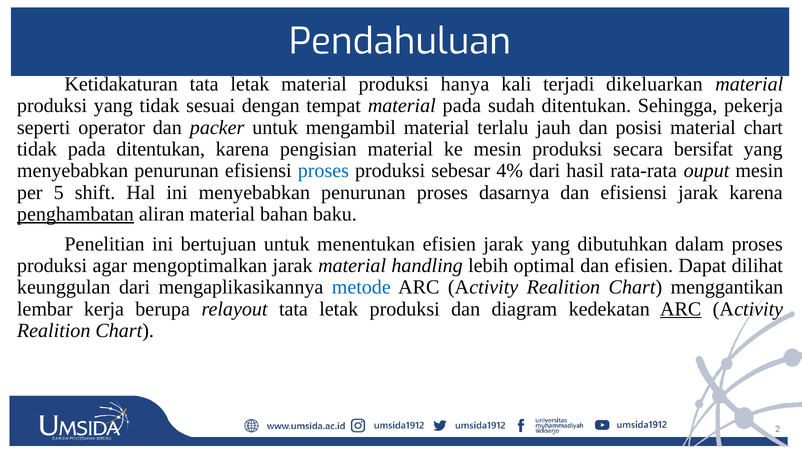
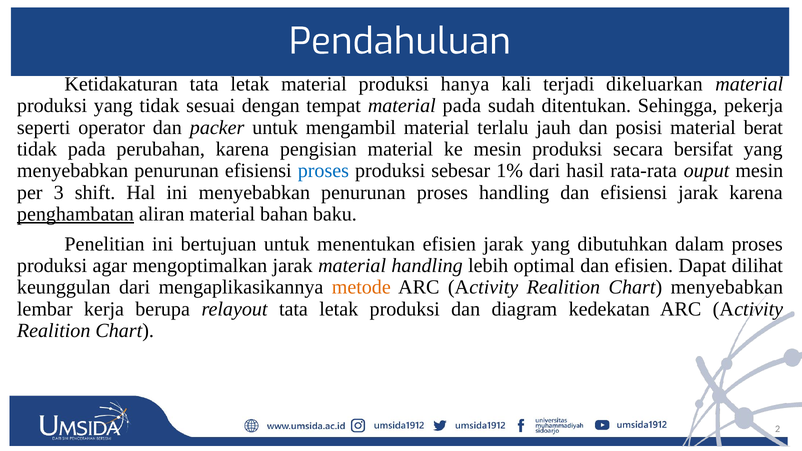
material chart: chart -> berat
pada ditentukan: ditentukan -> perubahan
4%: 4% -> 1%
5: 5 -> 3
proses dasarnya: dasarnya -> handling
metode colour: blue -> orange
Chart menggantikan: menggantikan -> menyebabkan
ARC at (681, 309) underline: present -> none
